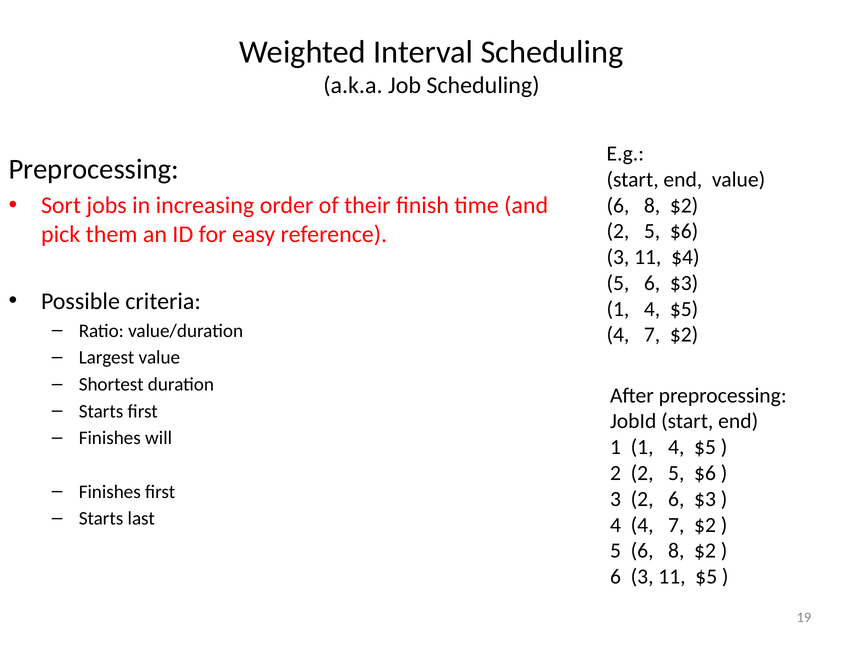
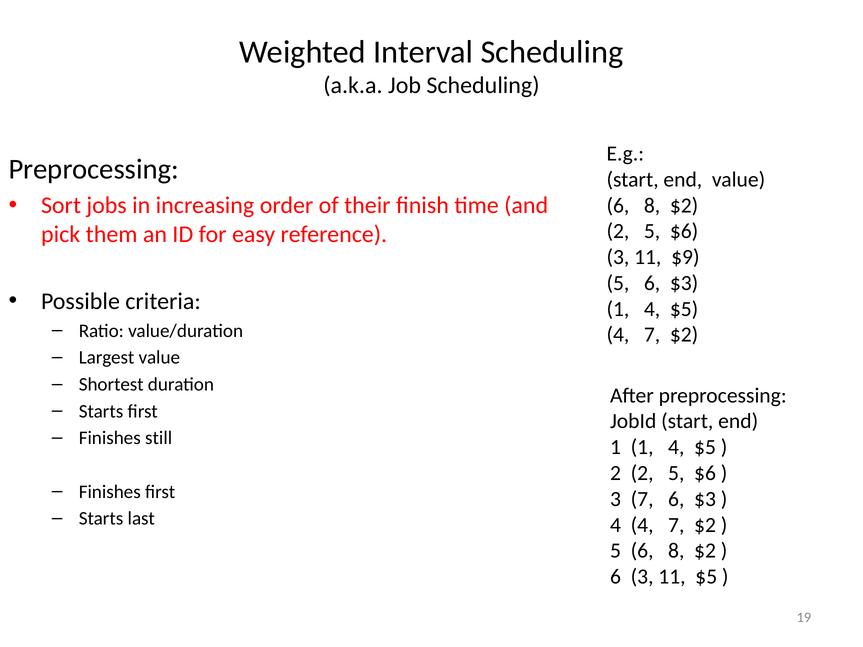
$4: $4 -> $9
will: will -> still
3 2: 2 -> 7
